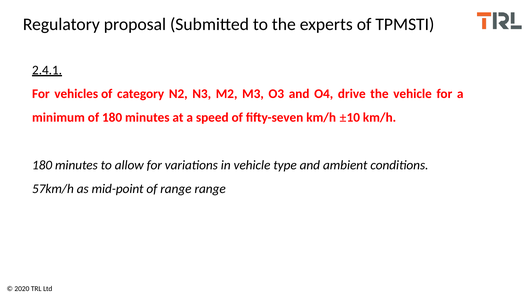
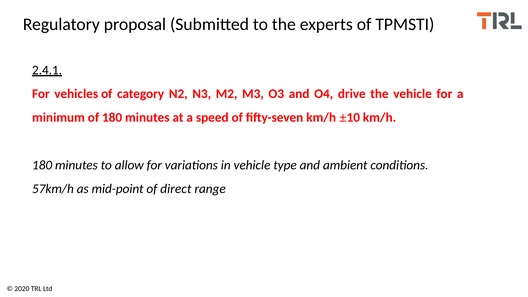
of range: range -> direct
